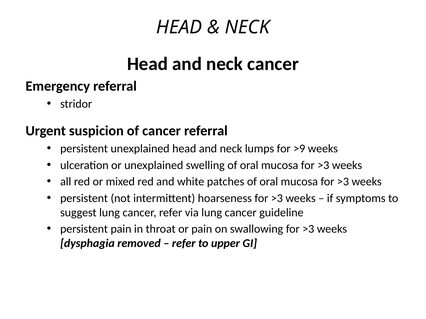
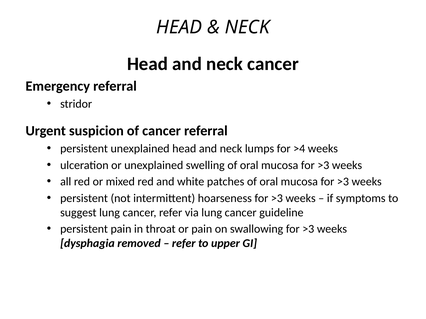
>9: >9 -> >4
